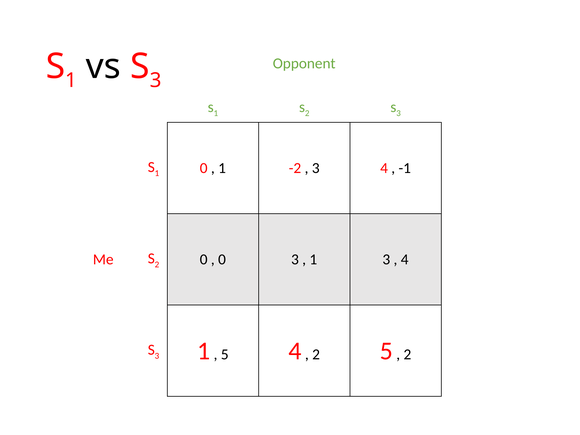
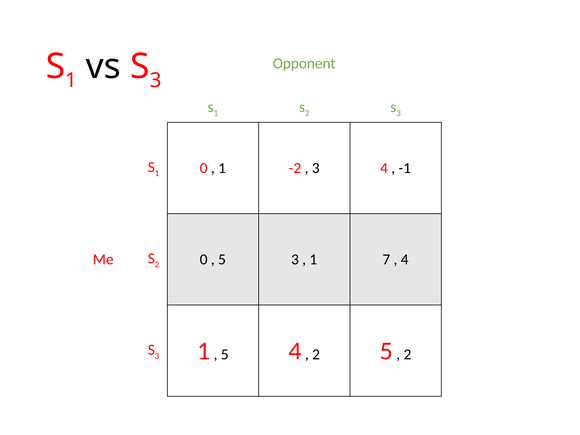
0 at (222, 260): 0 -> 5
1 3: 3 -> 7
